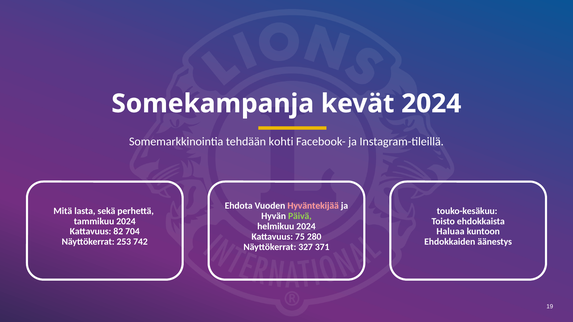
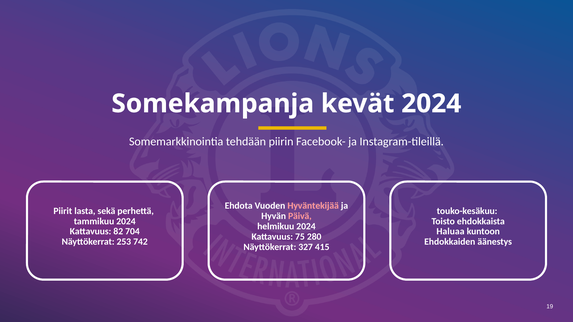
kohti: kohti -> piirin
Mitä: Mitä -> Piirit
Päivä colour: light green -> pink
371: 371 -> 415
